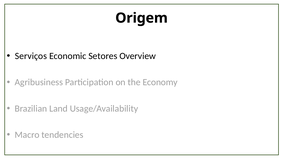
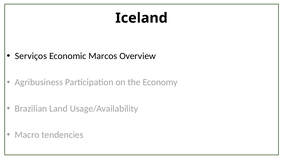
Origem: Origem -> Iceland
Setores: Setores -> Marcos
